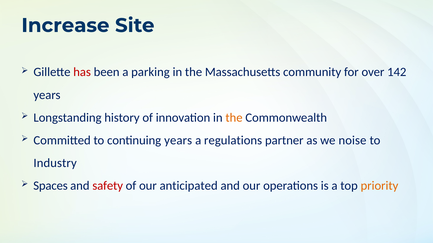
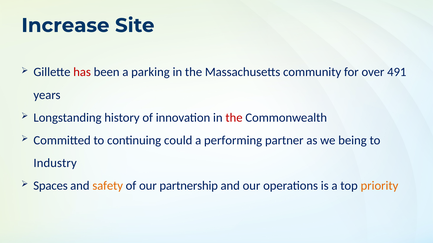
142: 142 -> 491
the at (234, 118) colour: orange -> red
continuing years: years -> could
regulations: regulations -> performing
noise: noise -> being
safety colour: red -> orange
anticipated: anticipated -> partnership
